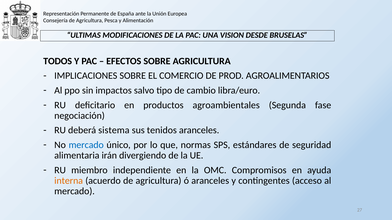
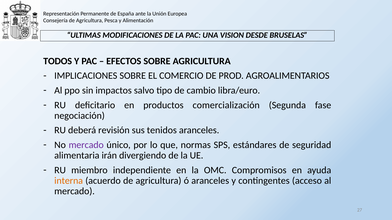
agroambientales: agroambientales -> comercialización
sistema: sistema -> revisión
mercado at (86, 145) colour: blue -> purple
